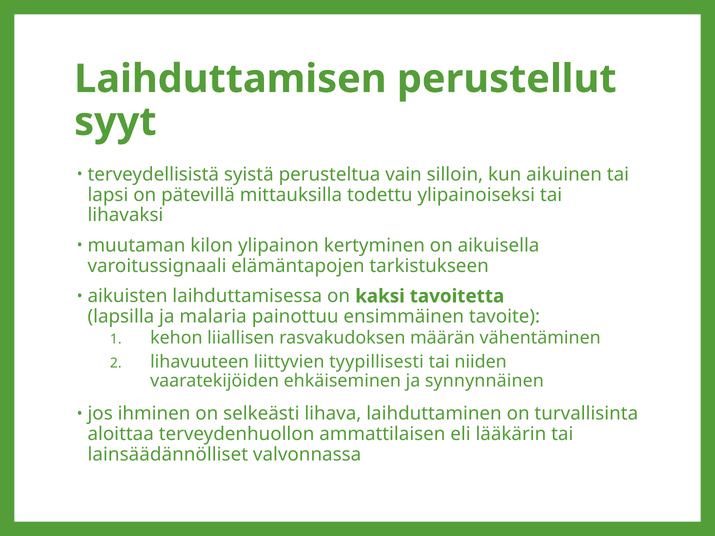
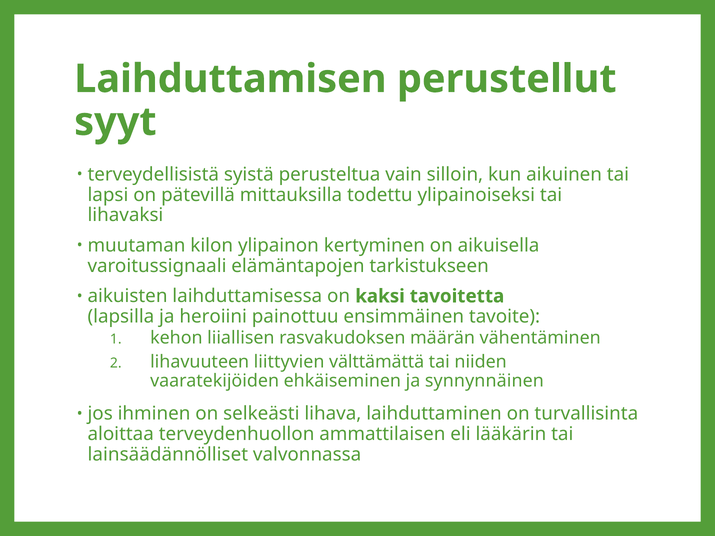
malaria: malaria -> heroiini
tyypillisesti: tyypillisesti -> välttämättä
